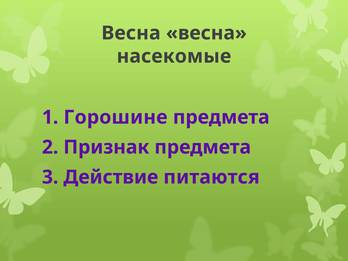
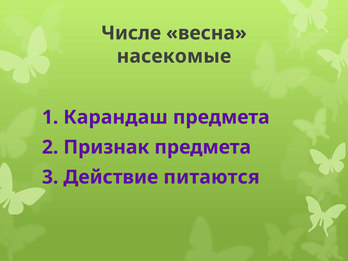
Весна at (131, 33): Весна -> Числе
Горошине: Горошине -> Карандаш
